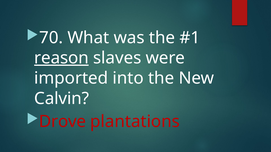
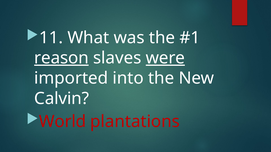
70: 70 -> 11
were underline: none -> present
Drove: Drove -> World
